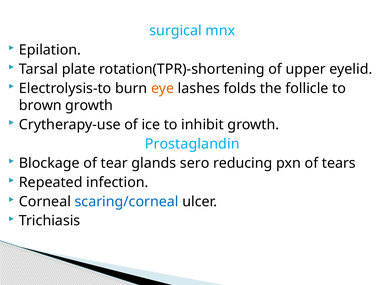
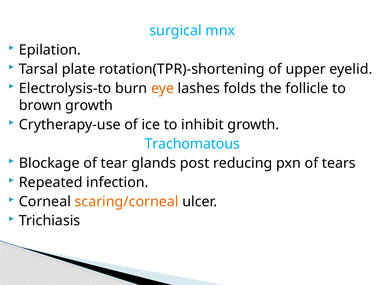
Prostaglandin: Prostaglandin -> Trachomatous
sero: sero -> post
scaring/corneal colour: blue -> orange
